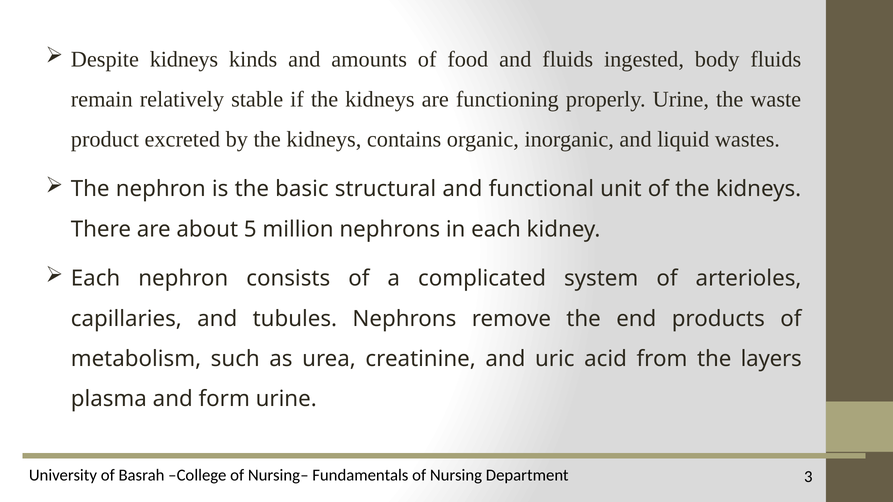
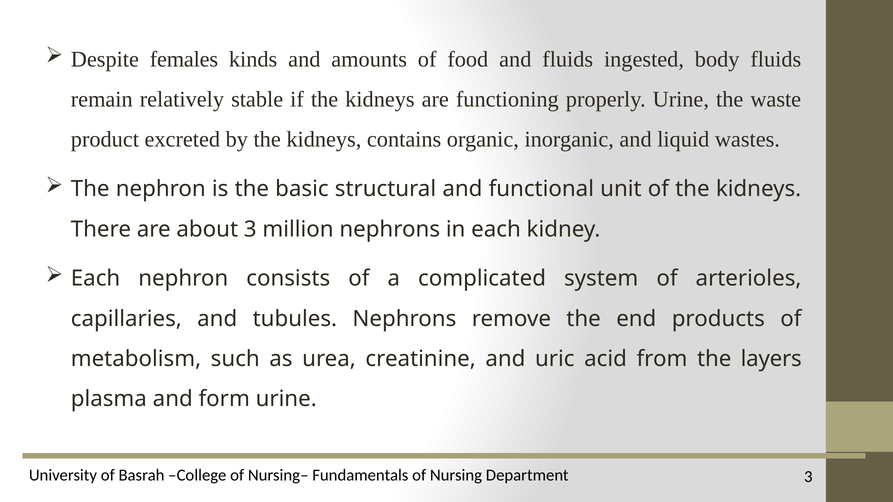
Despite kidneys: kidneys -> females
about 5: 5 -> 3
